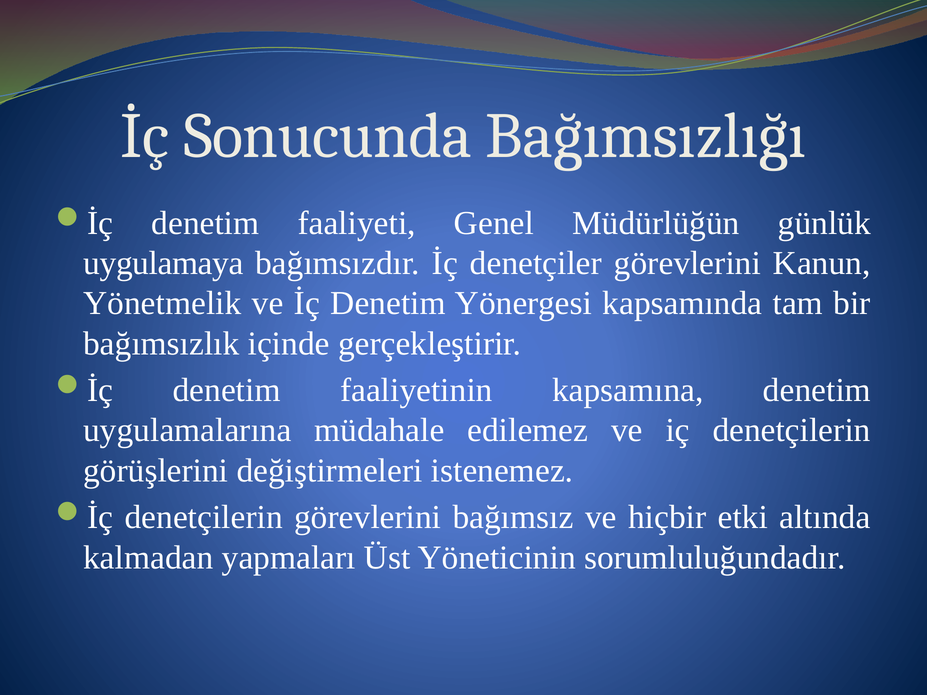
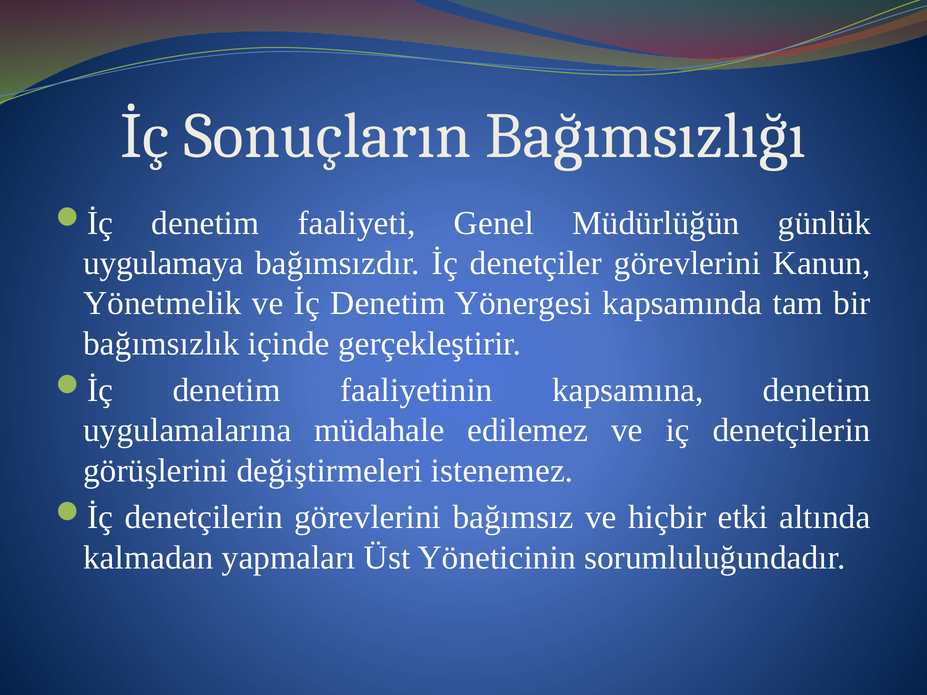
Sonucunda: Sonucunda -> Sonuçların
